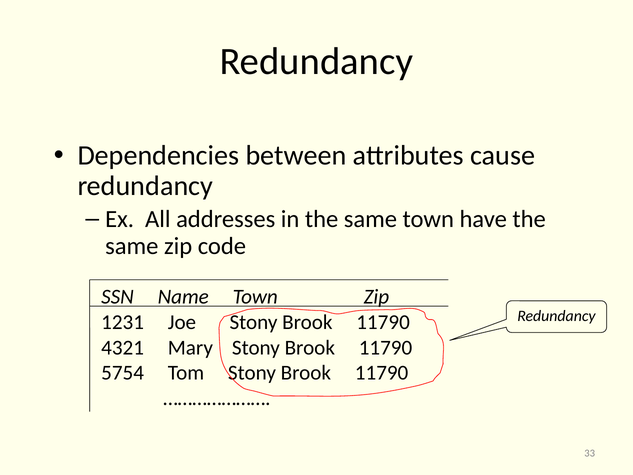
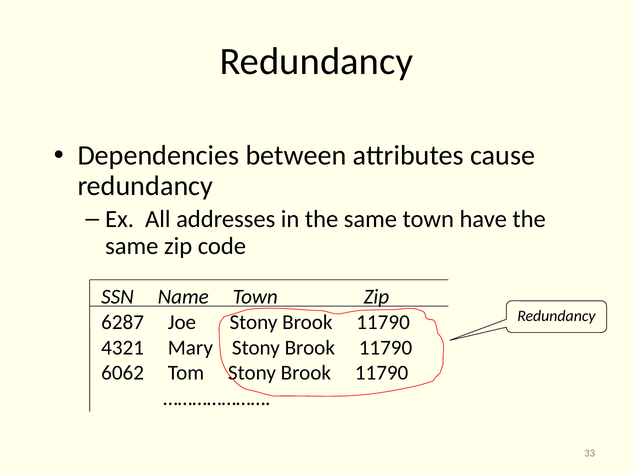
1231: 1231 -> 6287
5754: 5754 -> 6062
